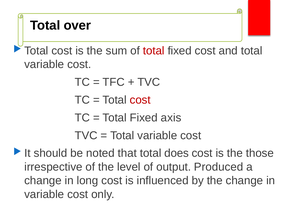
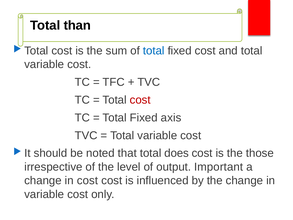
over: over -> than
total at (154, 51) colour: red -> blue
Produced: Produced -> Important
in long: long -> cost
